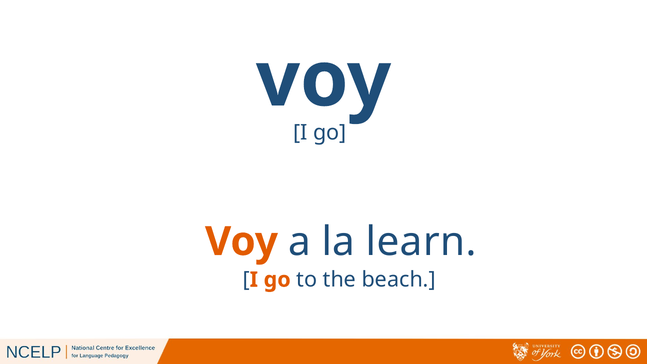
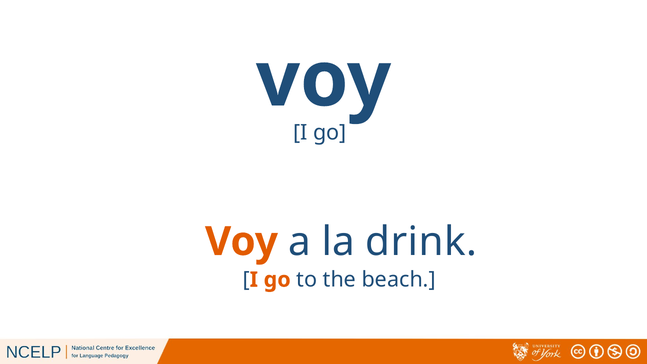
learn: learn -> drink
